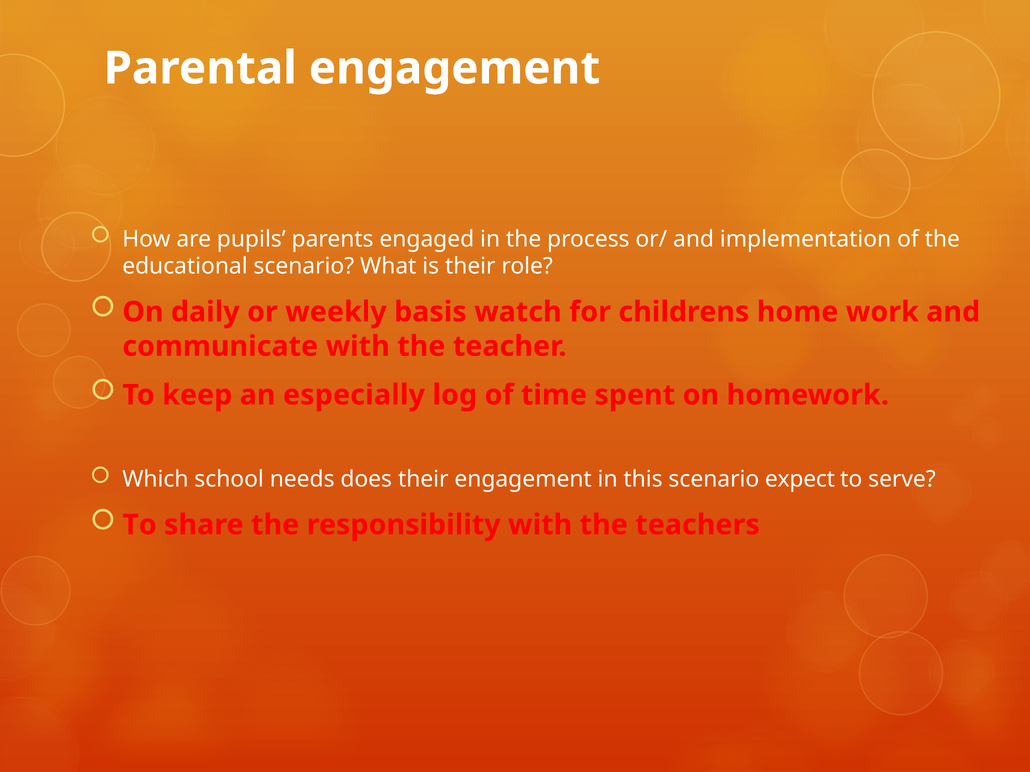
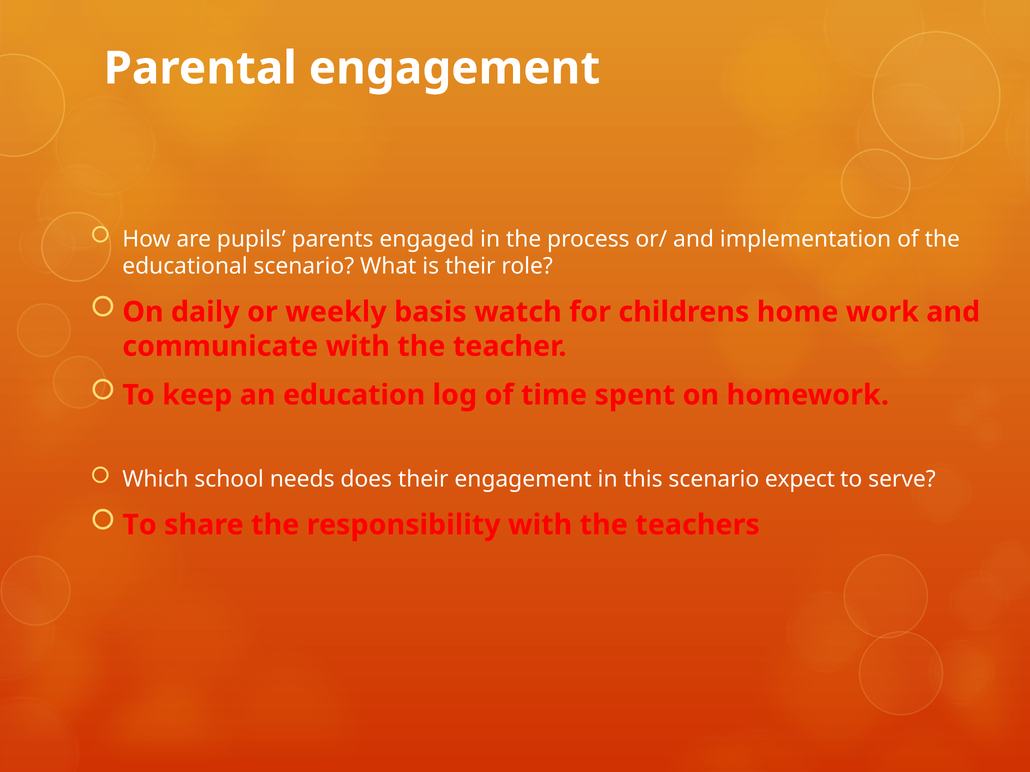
especially: especially -> education
